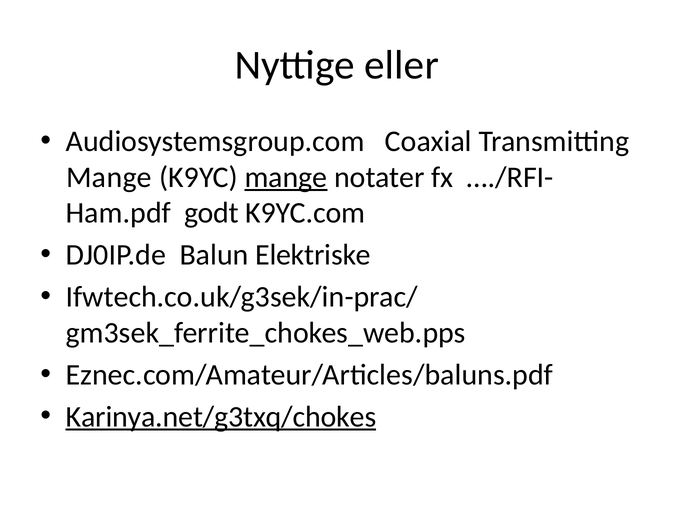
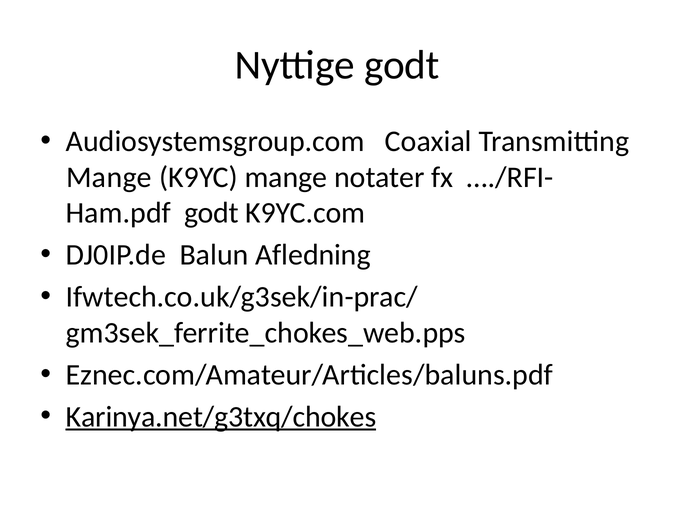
Nyttige eller: eller -> godt
mange at (286, 177) underline: present -> none
Elektriske: Elektriske -> Afledning
